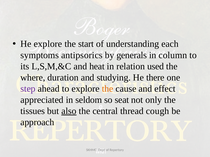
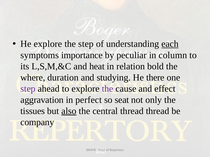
the start: start -> step
each underline: none -> present
antipsorics: antipsorics -> importance
generals: generals -> peculiar
used: used -> bold
the at (108, 89) colour: orange -> purple
appreciated: appreciated -> aggravation
seldom: seldom -> perfect
thread cough: cough -> thread
approach: approach -> company
